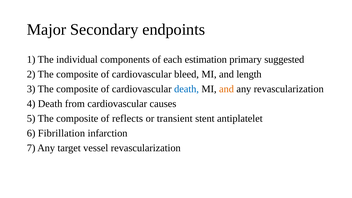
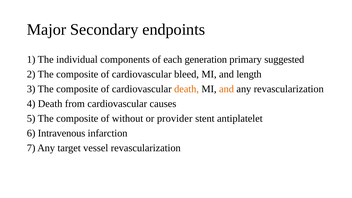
estimation: estimation -> generation
death at (187, 89) colour: blue -> orange
reflects: reflects -> without
transient: transient -> provider
Fibrillation: Fibrillation -> Intravenous
